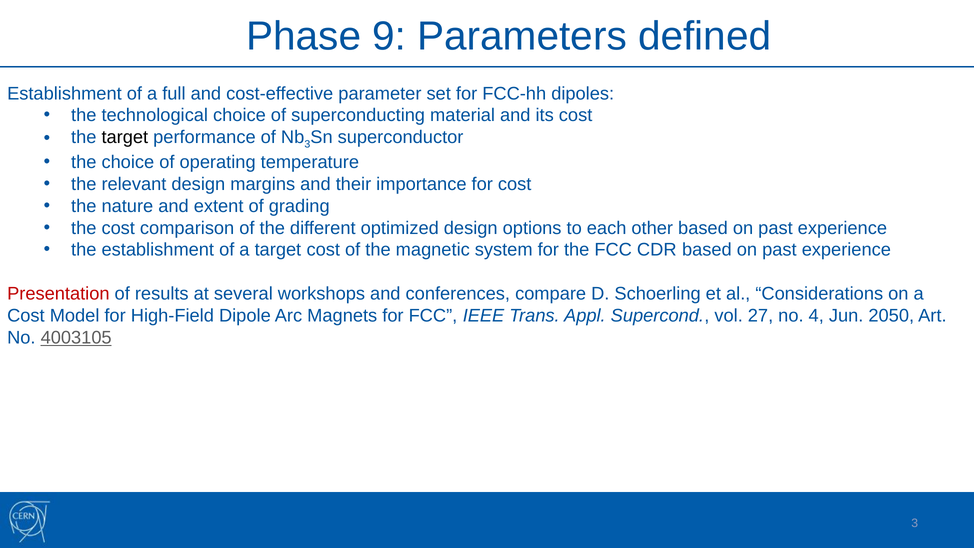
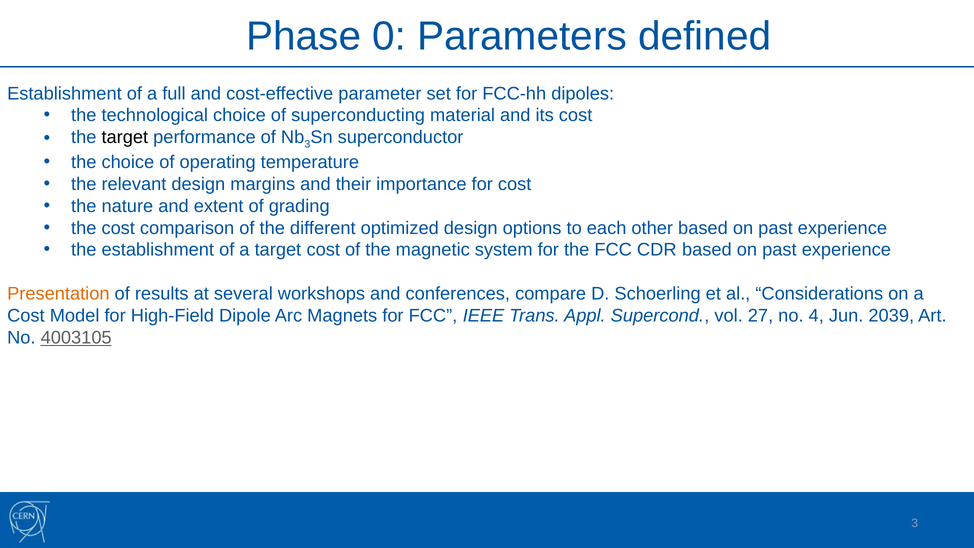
9: 9 -> 0
Presentation colour: red -> orange
2050: 2050 -> 2039
